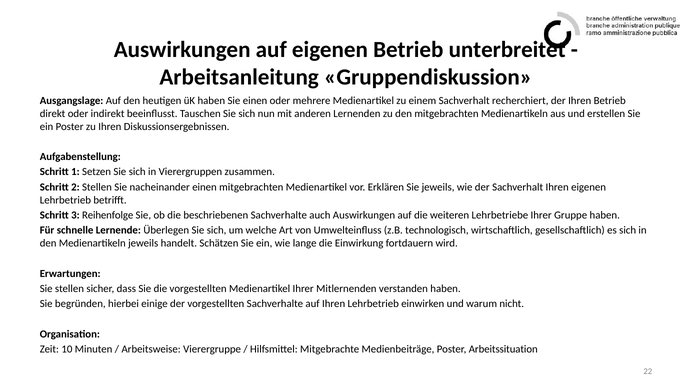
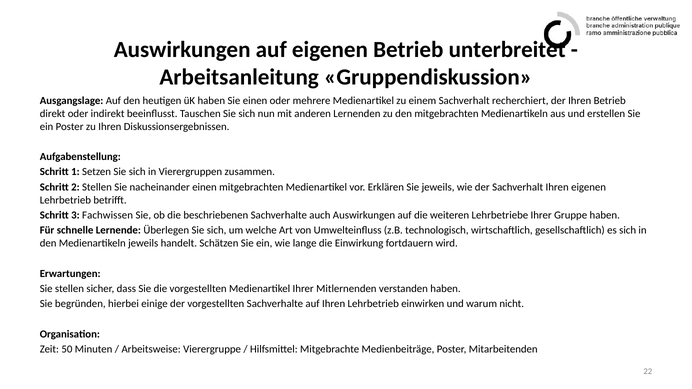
Reihenfolge: Reihenfolge -> Fachwissen
10: 10 -> 50
Arbeitssituation: Arbeitssituation -> Mitarbeitenden
